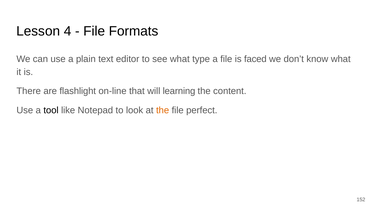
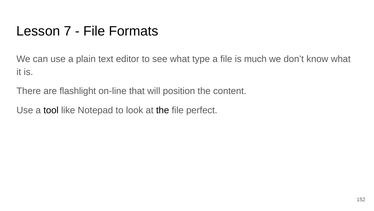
4: 4 -> 7
faced: faced -> much
learning: learning -> position
the at (163, 110) colour: orange -> black
